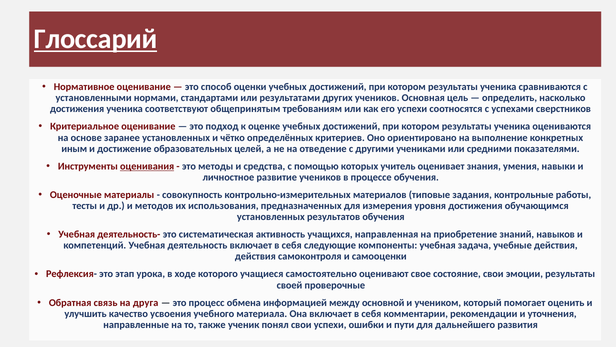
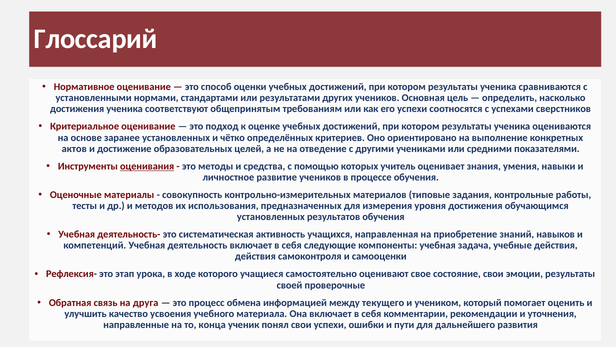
Глоссарий underline: present -> none
иным: иным -> актов
основной: основной -> текущего
также: также -> конца
